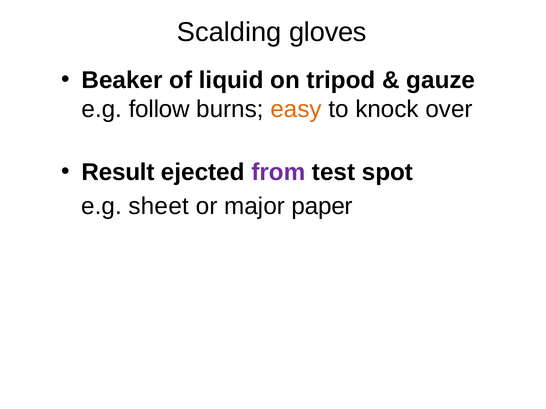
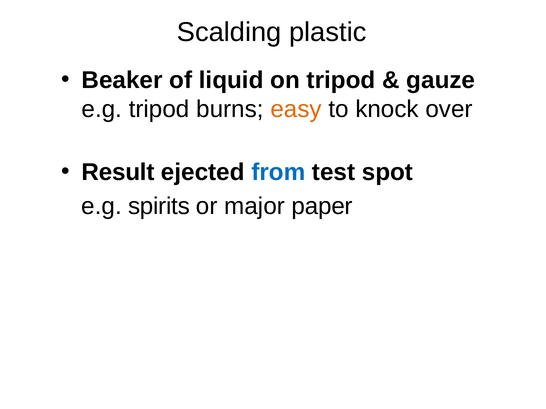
gloves: gloves -> plastic
e.g follow: follow -> tripod
from colour: purple -> blue
sheet: sheet -> spirits
